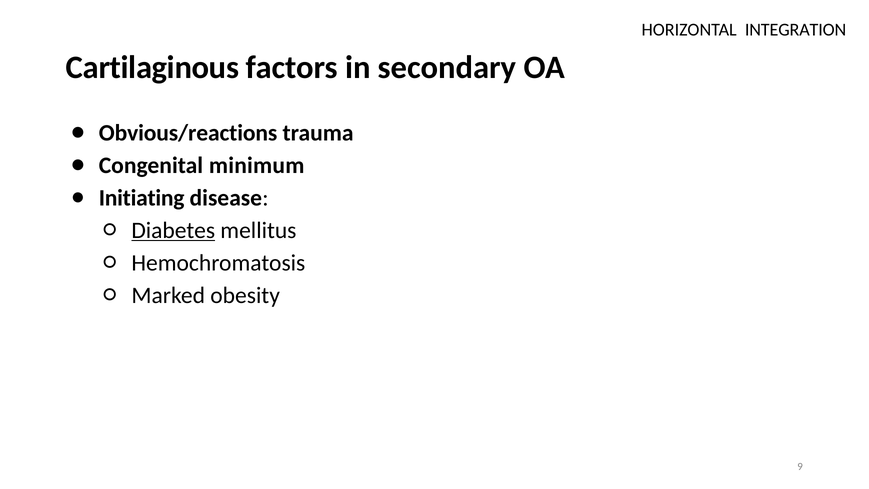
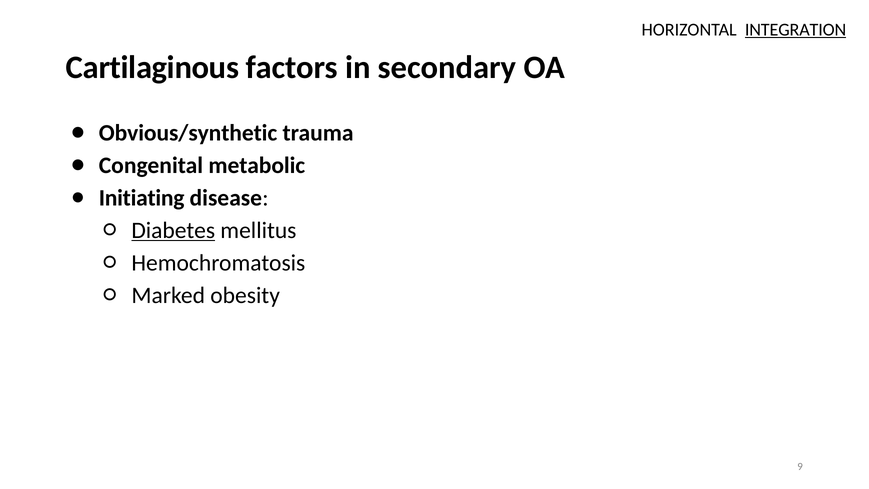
INTEGRATION underline: none -> present
Obvious/reactions: Obvious/reactions -> Obvious/synthetic
minimum: minimum -> metabolic
